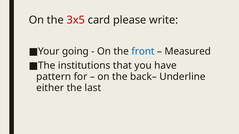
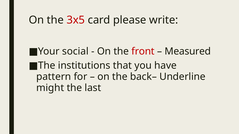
going: going -> social
front colour: blue -> red
either: either -> might
